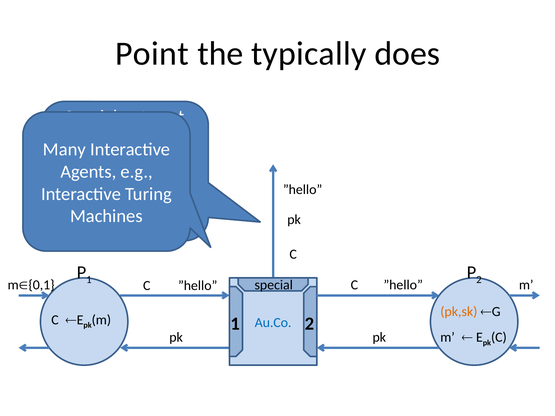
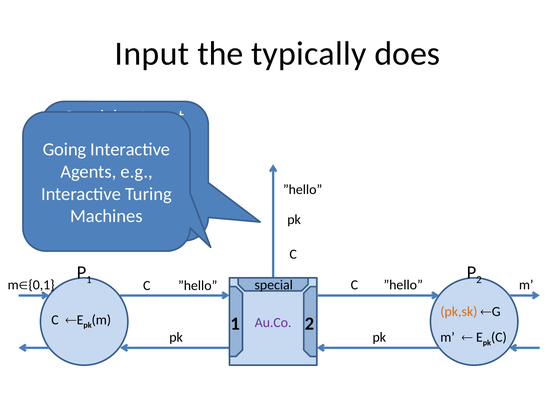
Point: Point -> Input
Many: Many -> Going
Au.Co colour: blue -> purple
